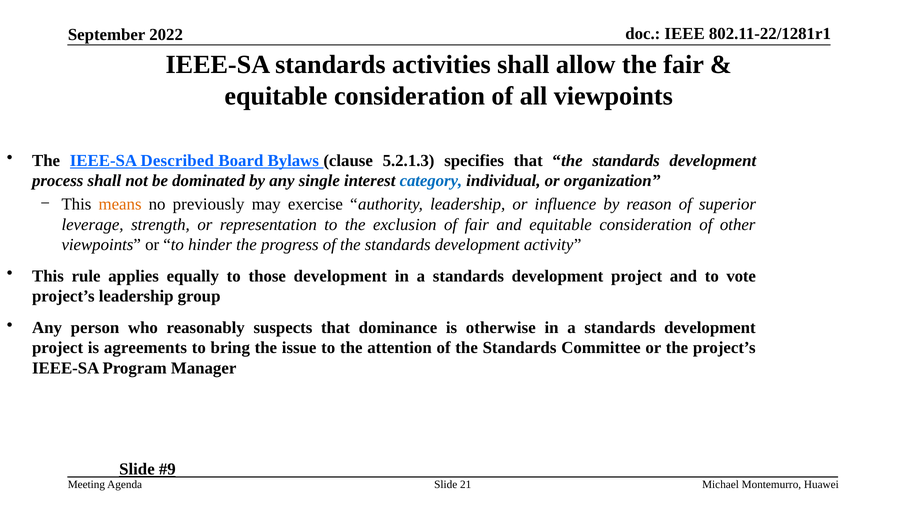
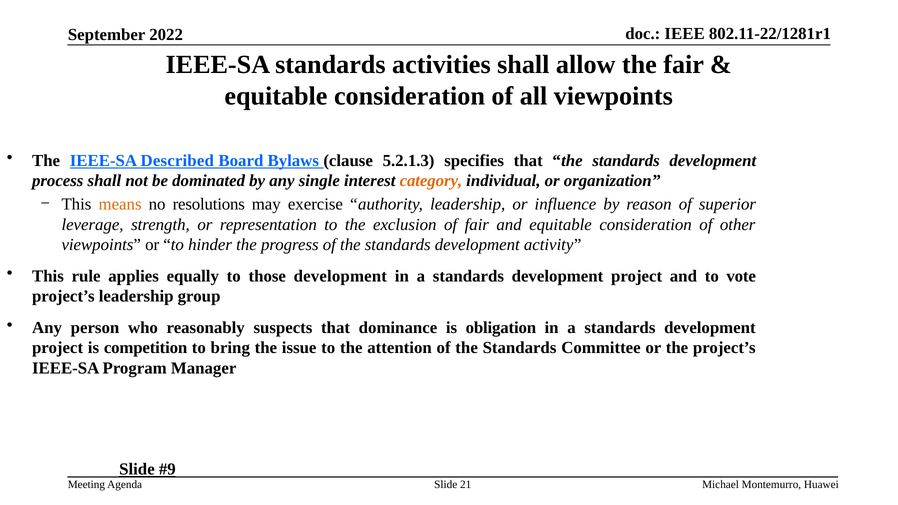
category colour: blue -> orange
previously: previously -> resolutions
otherwise: otherwise -> obligation
agreements: agreements -> competition
